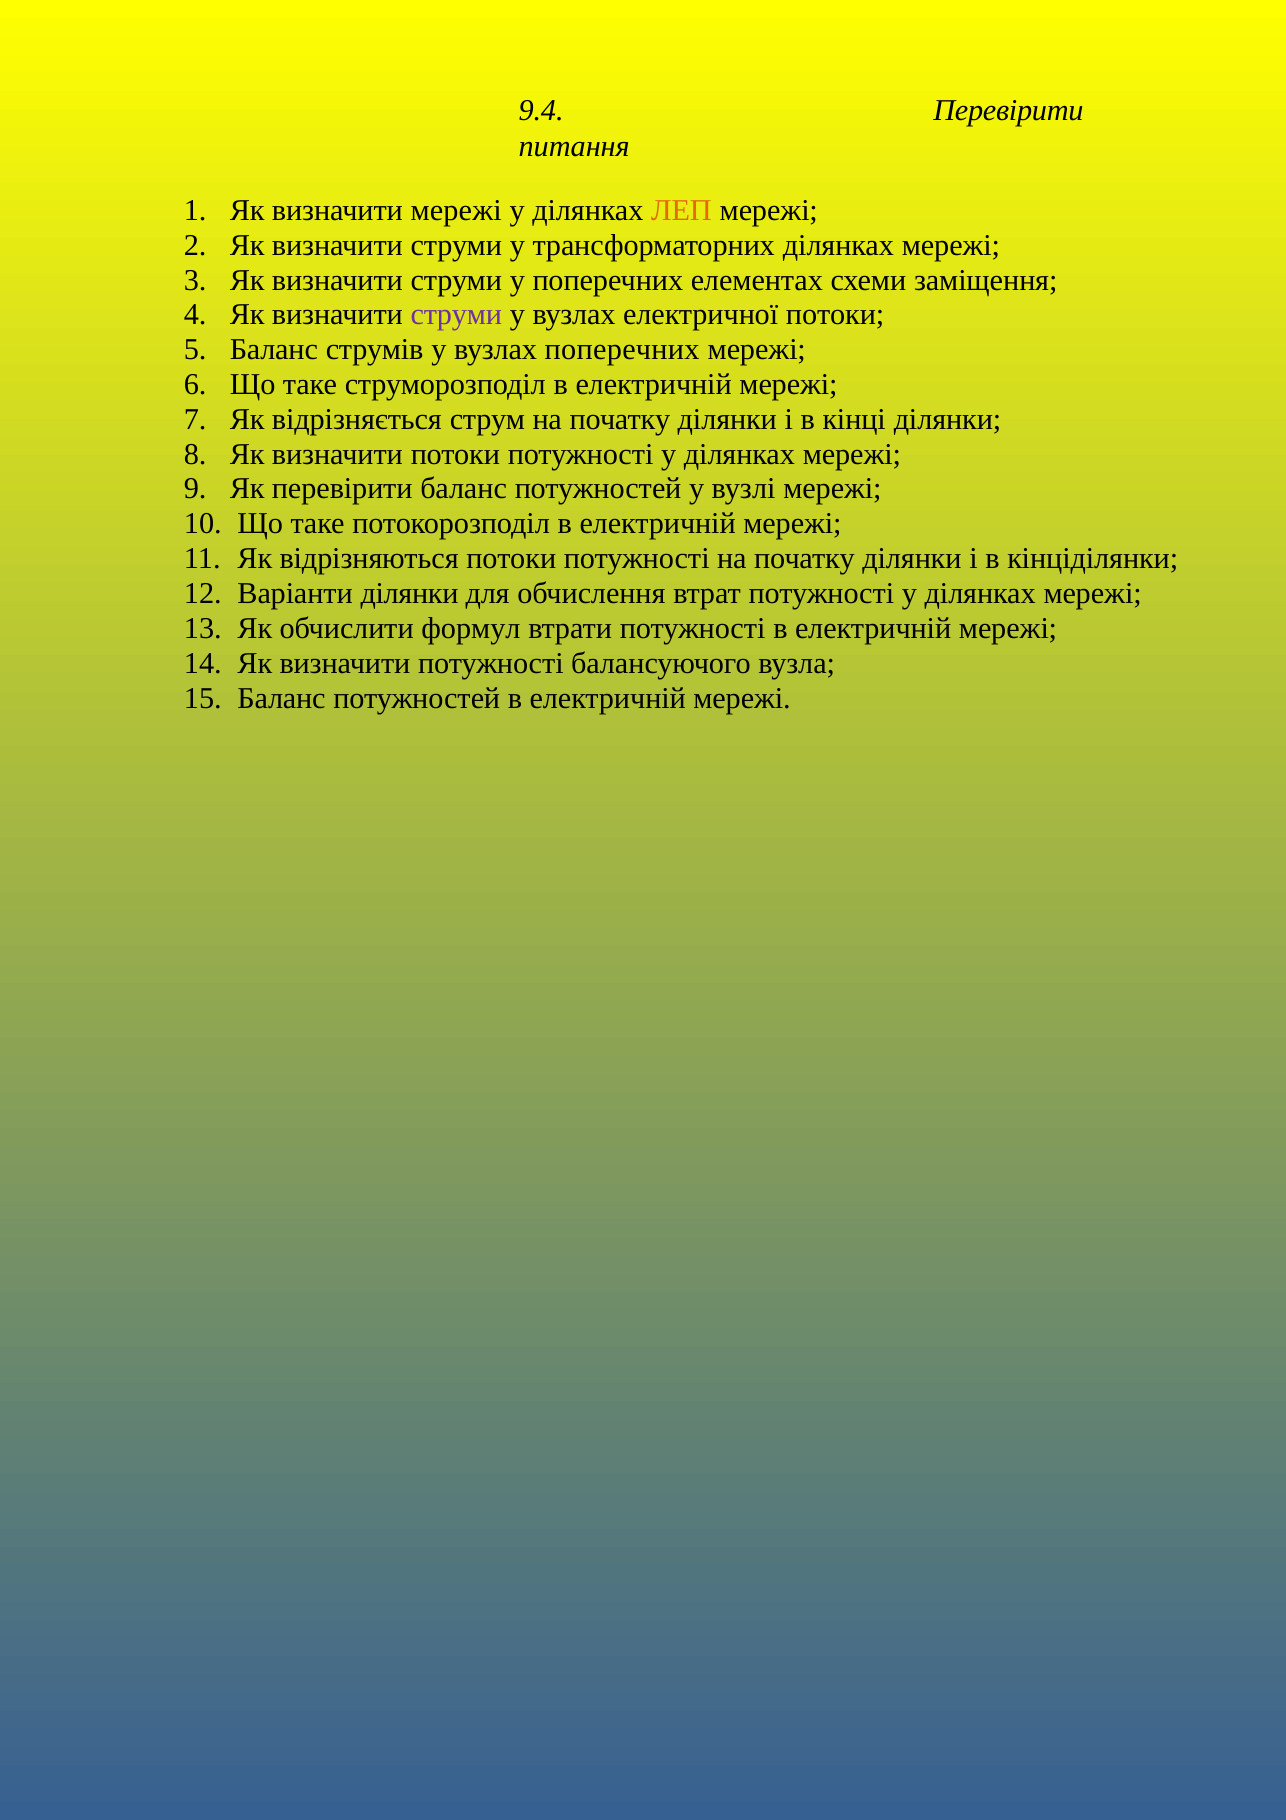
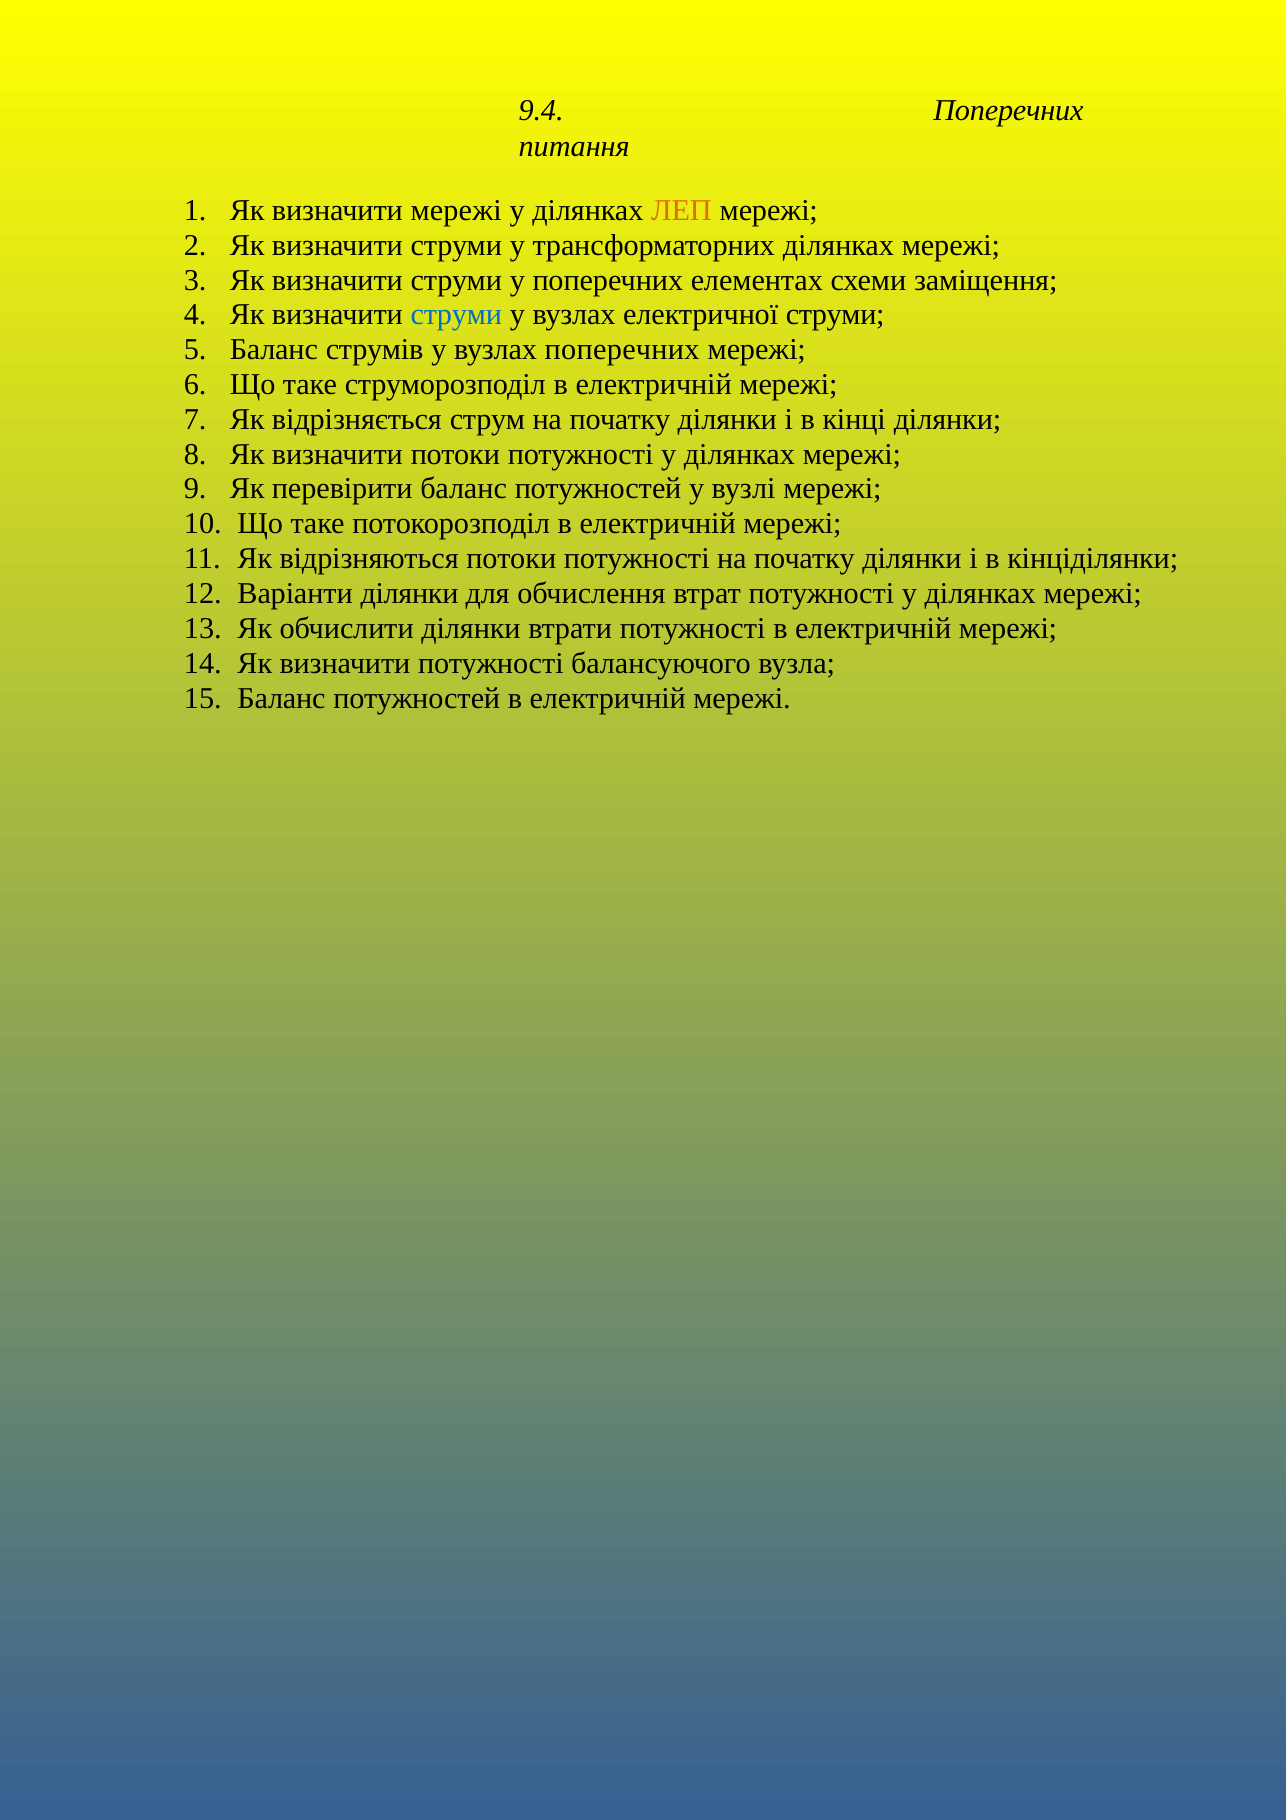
9.4 Перевірити: Перевірити -> Поперечних
струми at (456, 315) colour: purple -> blue
електричної потоки: потоки -> струми
обчислити формул: формул -> ділянки
